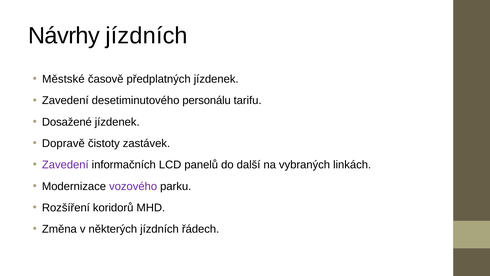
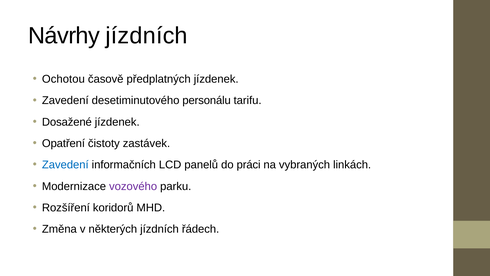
Městské: Městské -> Ochotou
Dopravě: Dopravě -> Opatření
Zavedení at (65, 165) colour: purple -> blue
další: další -> práci
